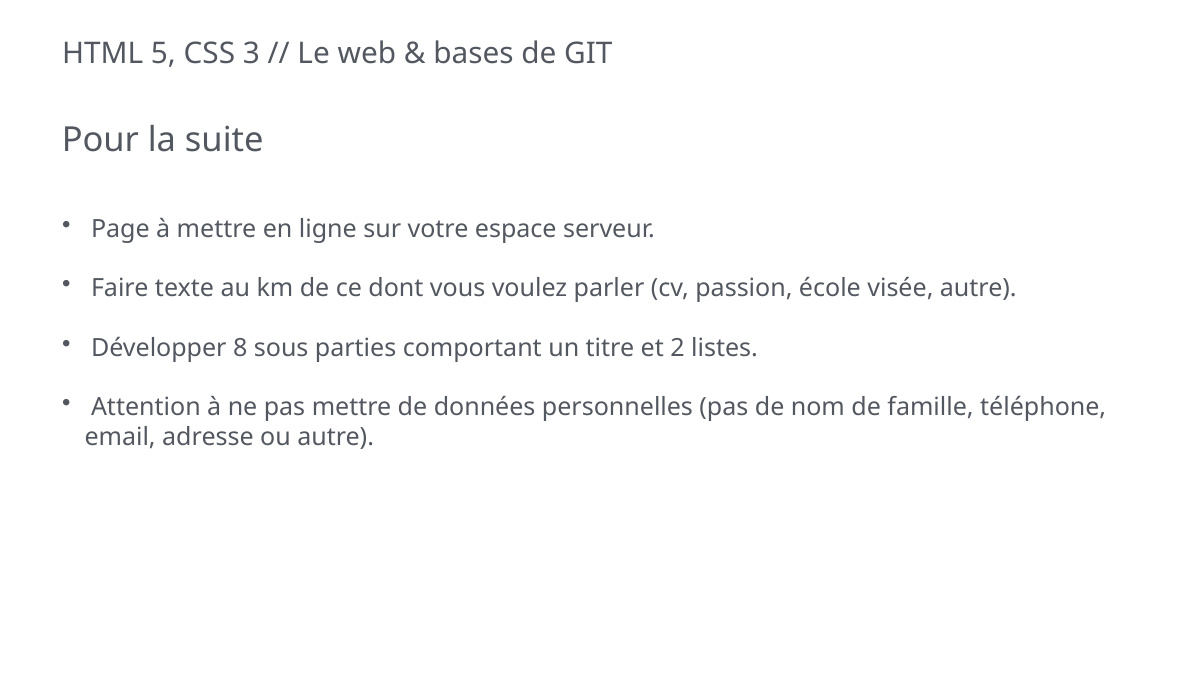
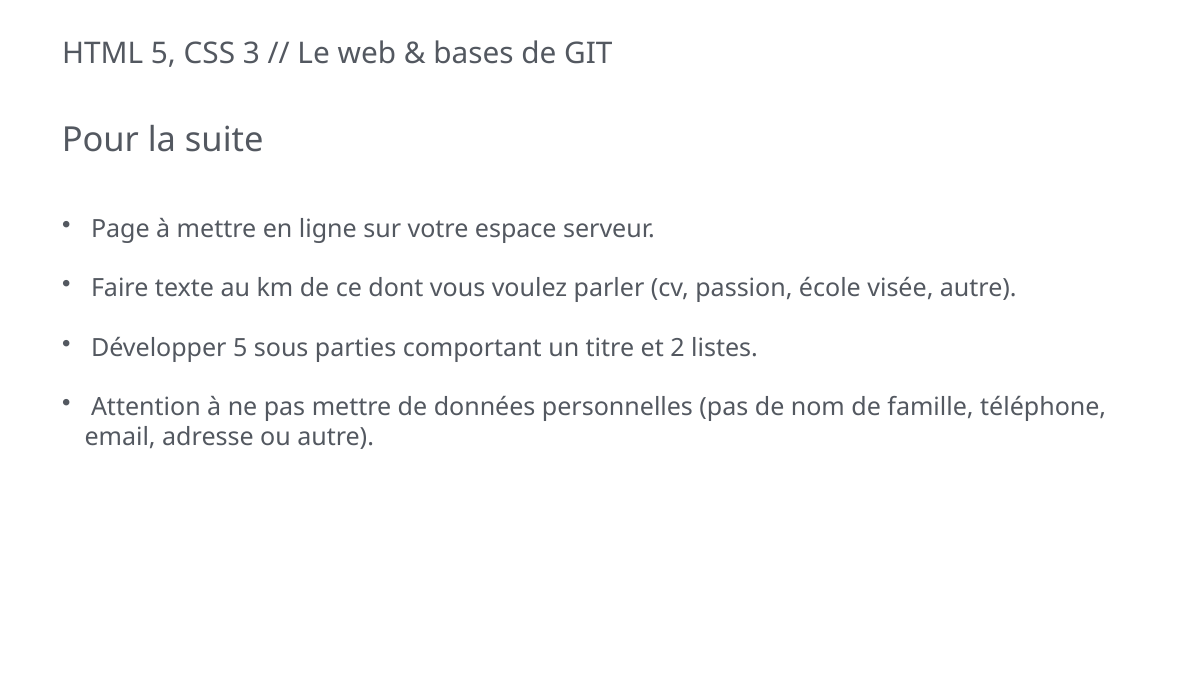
Développer 8: 8 -> 5
